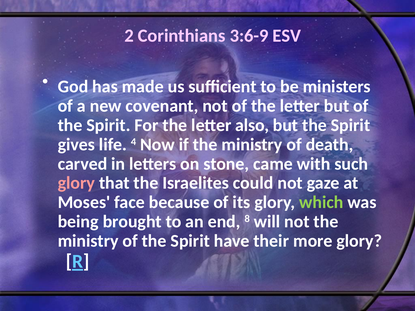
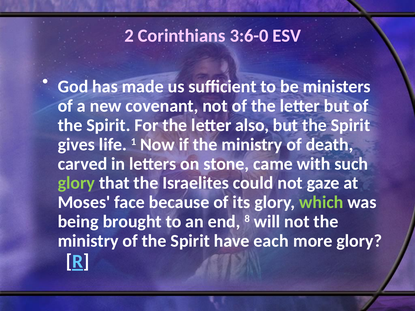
3:6-9: 3:6-9 -> 3:6-0
4: 4 -> 1
glory at (76, 183) colour: pink -> light green
their: their -> each
